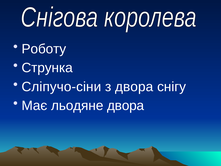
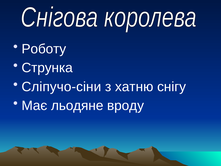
з двора: двора -> хатню
льодяне двора: двора -> вроду
